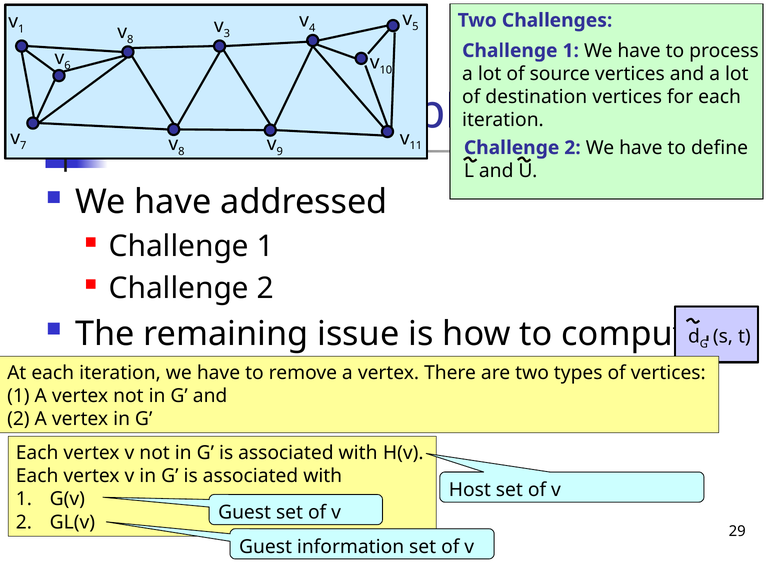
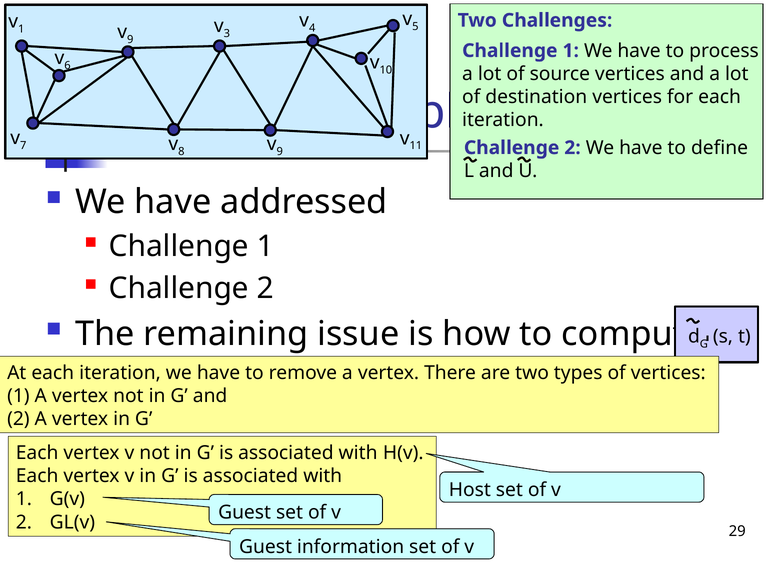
8 at (130, 40): 8 -> 9
